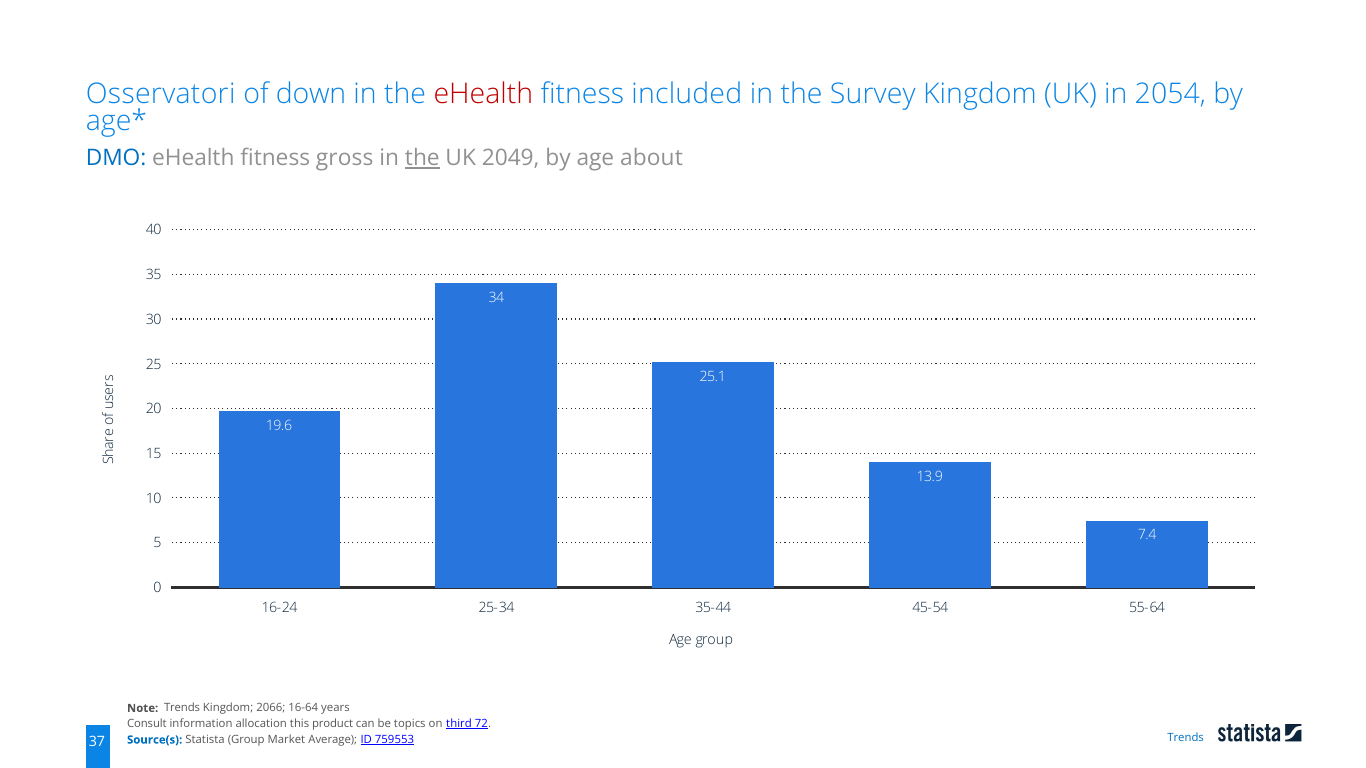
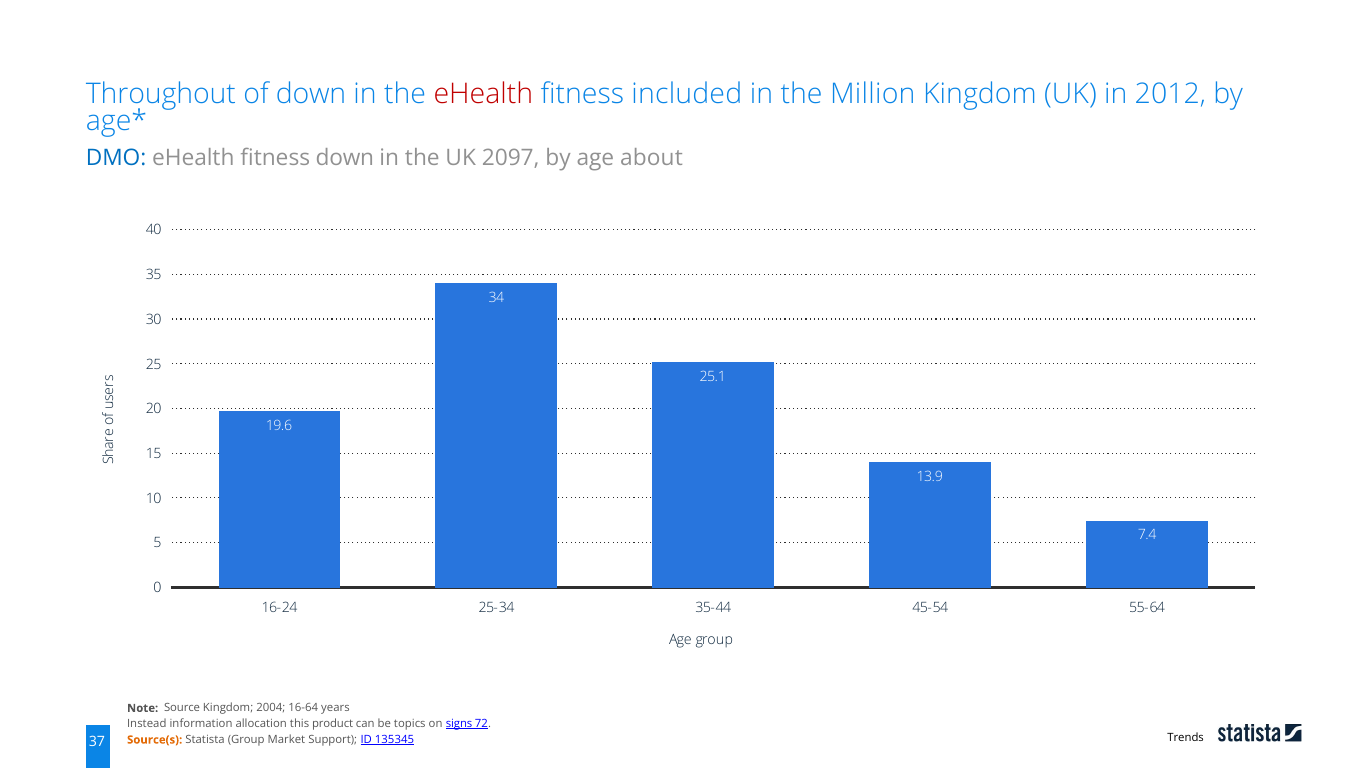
Osservatori: Osservatori -> Throughout
Survey: Survey -> Million
2054: 2054 -> 2012
fitness gross: gross -> down
the at (422, 158) underline: present -> none
2049: 2049 -> 2097
Note Trends: Trends -> Source
2066: 2066 -> 2004
Consult: Consult -> Instead
third: third -> signs
Trends at (1186, 738) colour: blue -> black
Source(s colour: blue -> orange
Average: Average -> Support
759553: 759553 -> 135345
